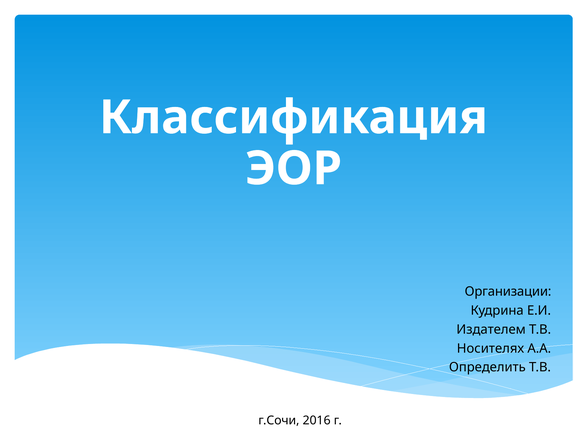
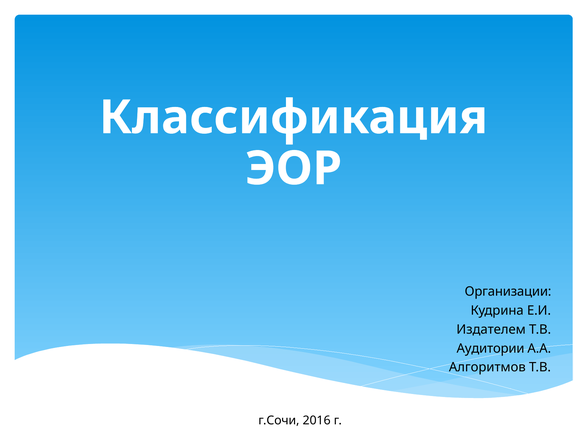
Носителях: Носителях -> Аудитории
Определить: Определить -> Алгоритмов
